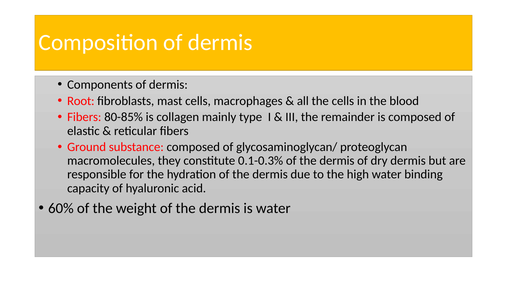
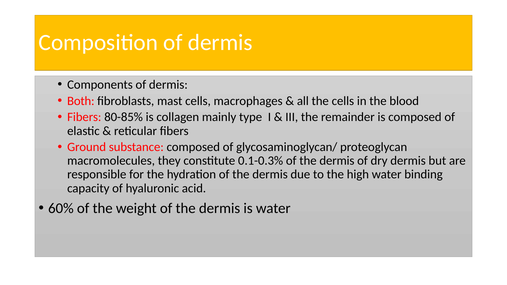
Root: Root -> Both
